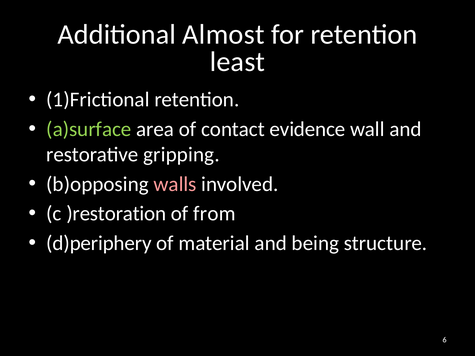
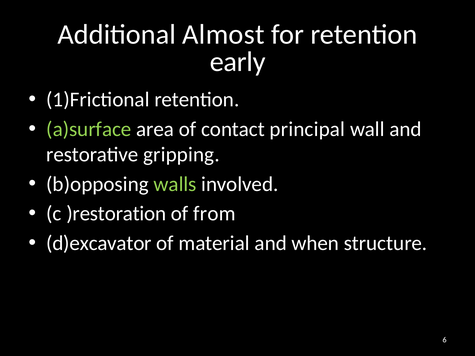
least: least -> early
evidence: evidence -> principal
walls colour: pink -> light green
d)periphery: d)periphery -> d)excavator
being: being -> when
